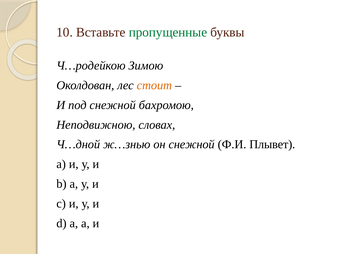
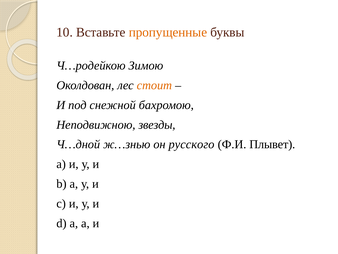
пропущенные colour: green -> orange
словах: словах -> звезды
он снежной: снежной -> русского
